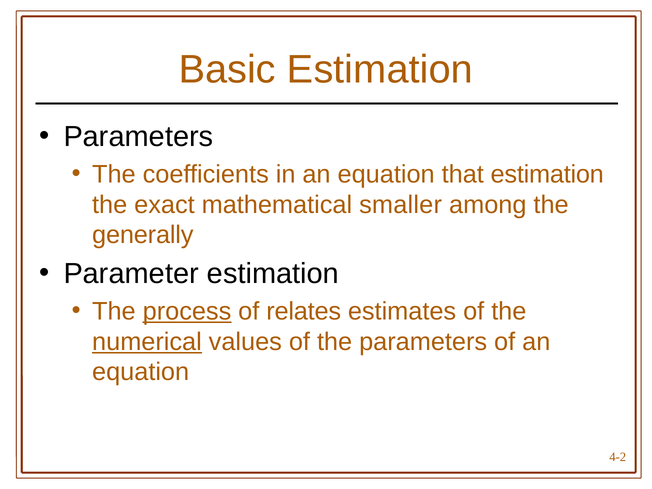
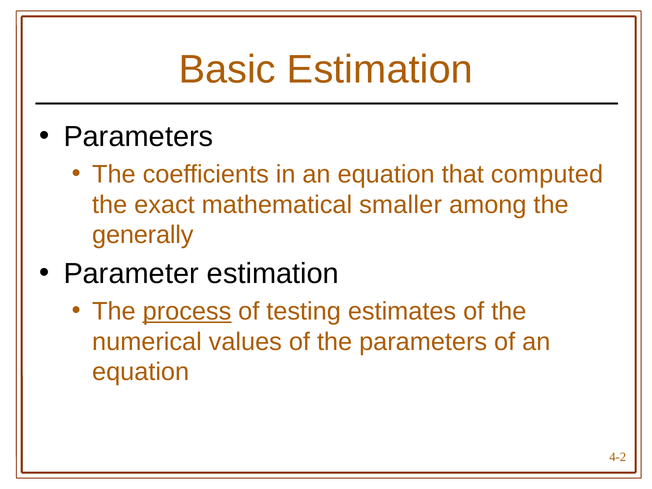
that estimation: estimation -> computed
relates: relates -> testing
numerical underline: present -> none
